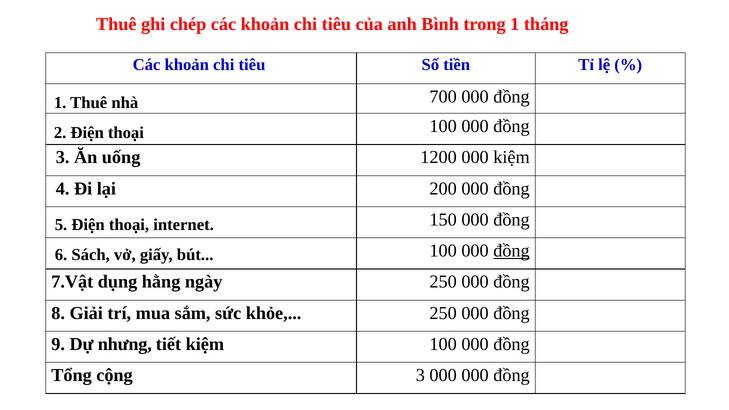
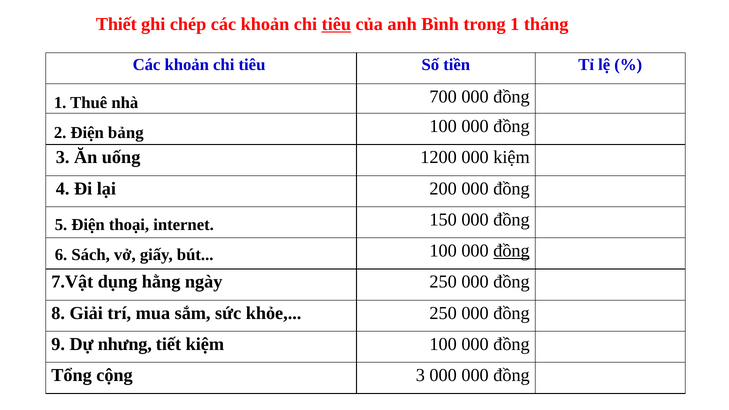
Thuê at (116, 24): Thuê -> Thiết
tiêu at (336, 24) underline: none -> present
2 Điện thoại: thoại -> bảng
